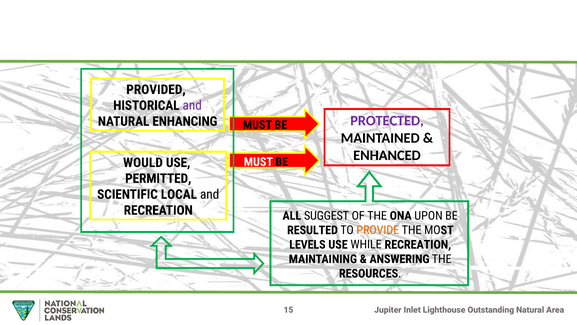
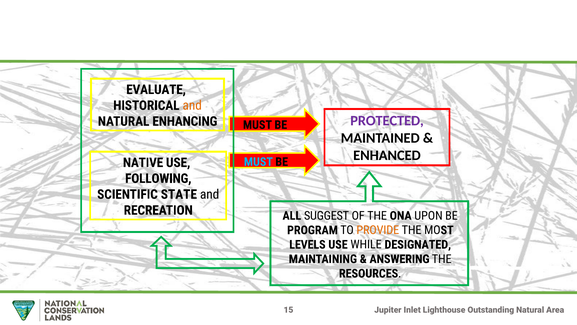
PROVIDED: PROVIDED -> EVALUATE
and at (192, 105) colour: purple -> orange
MUST at (258, 162) colour: white -> light blue
WOULD: WOULD -> NATIVE
PERMITTED: PERMITTED -> FOLLOWING
LOCAL: LOCAL -> STATE
RESULTED: RESULTED -> PROGRAM
WHILE RECREATION: RECREATION -> DESIGNATED
